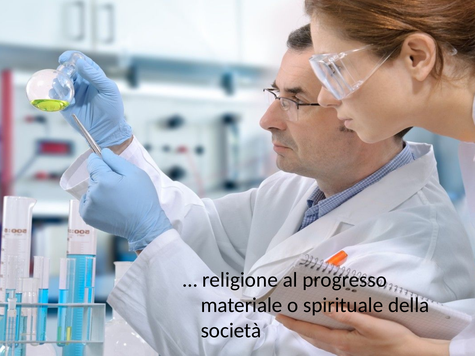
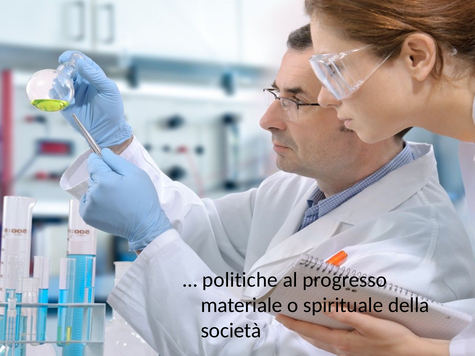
religione: religione -> politiche
